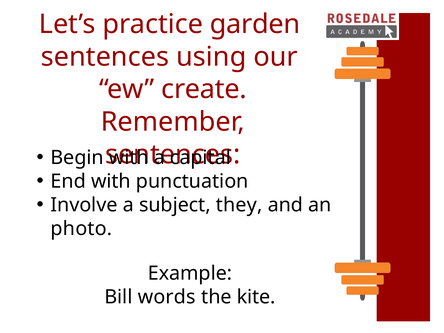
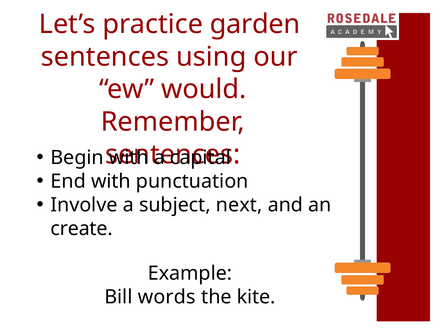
create: create -> would
they: they -> next
photo: photo -> create
